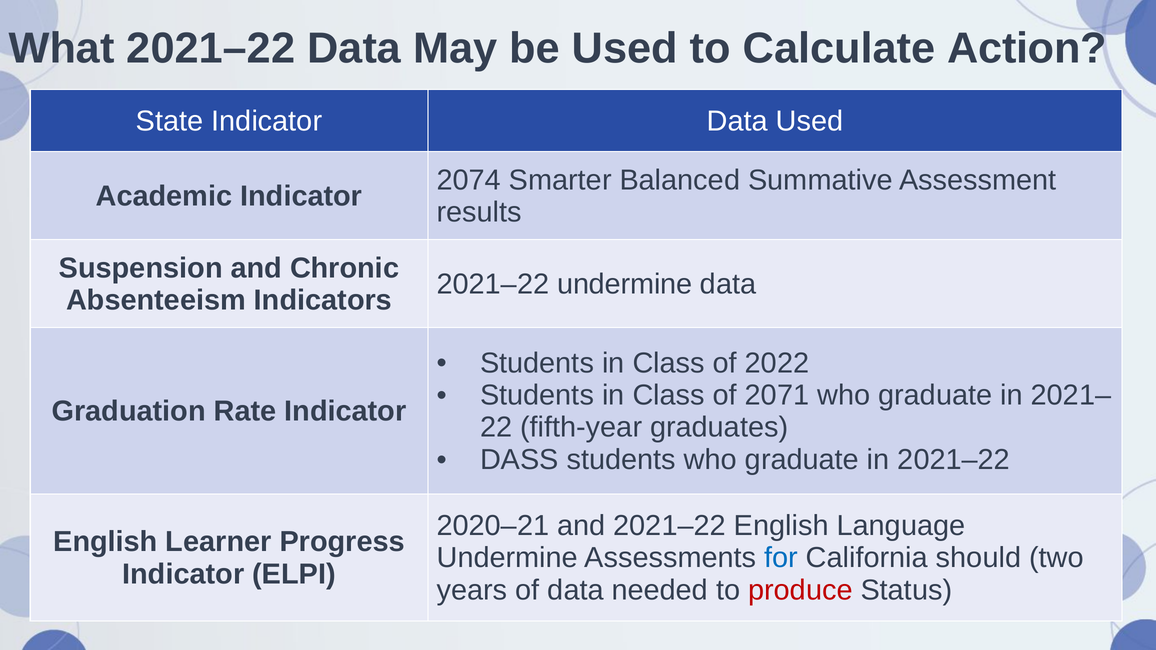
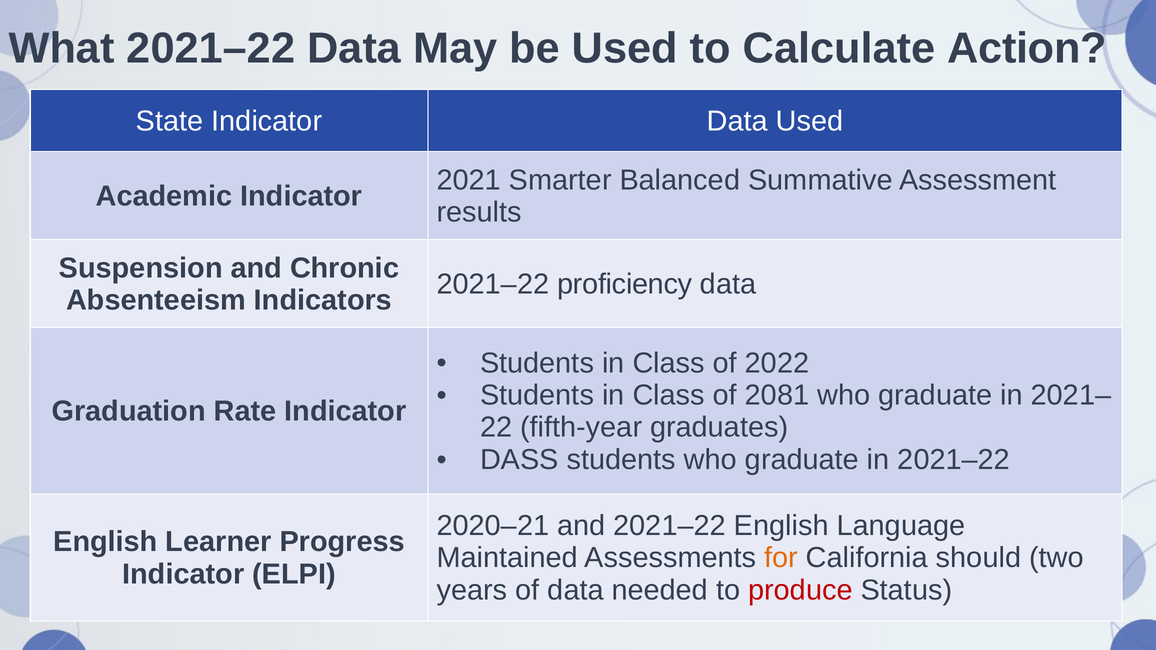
2074: 2074 -> 2021
2021–22 undermine: undermine -> proficiency
2071: 2071 -> 2081
Undermine at (507, 558): Undermine -> Maintained
for colour: blue -> orange
